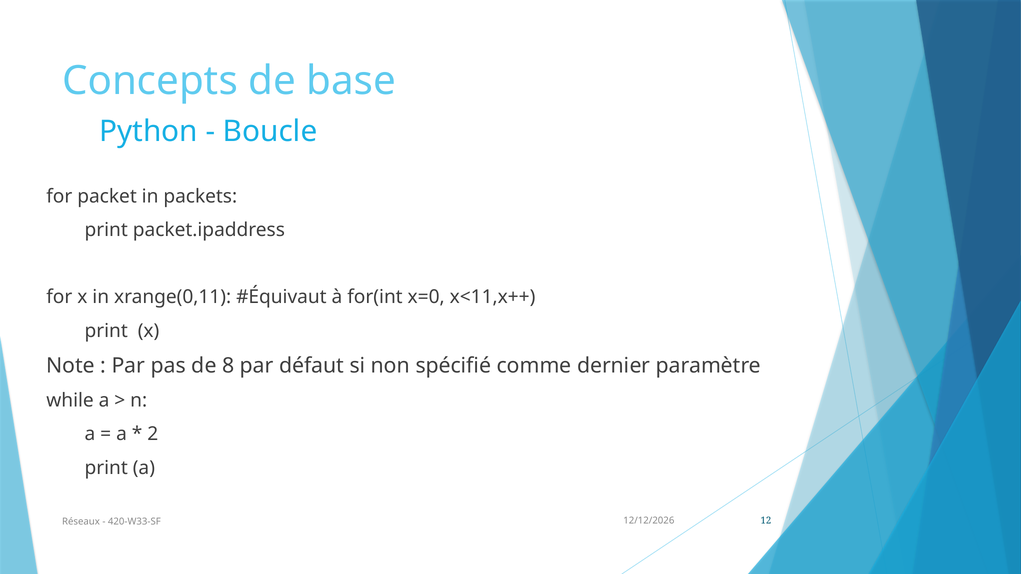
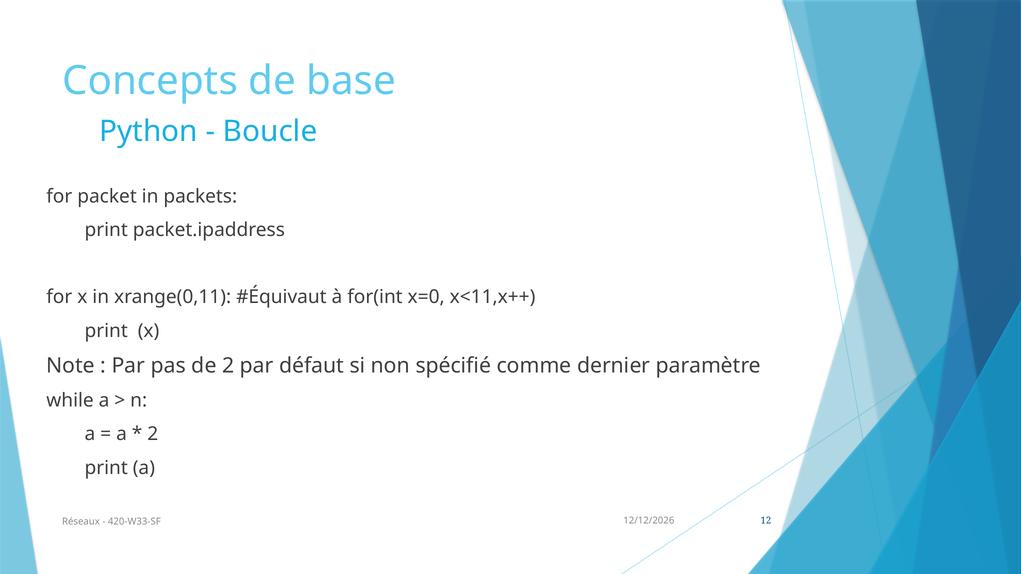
de 8: 8 -> 2
